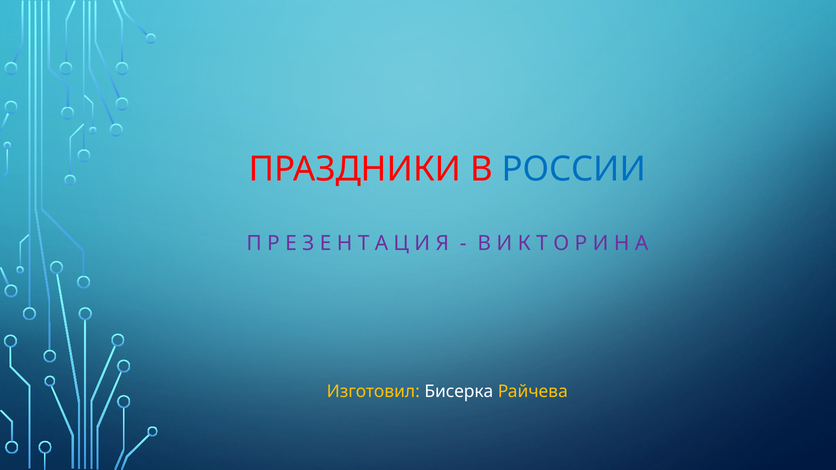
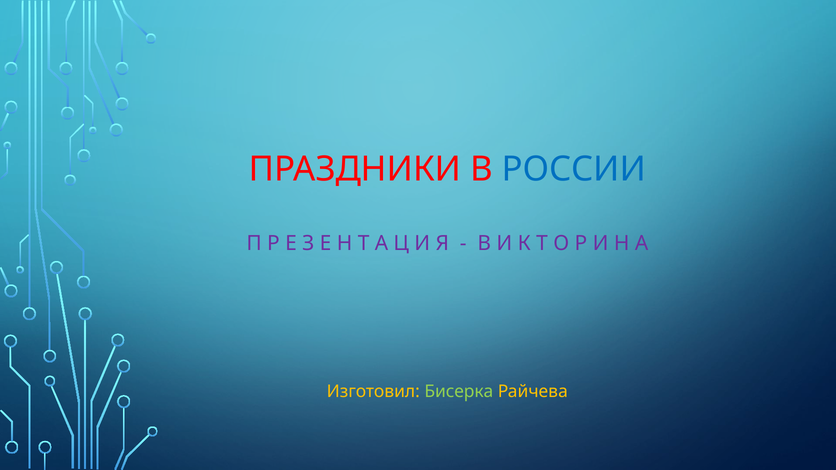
Бисерка colour: white -> light green
